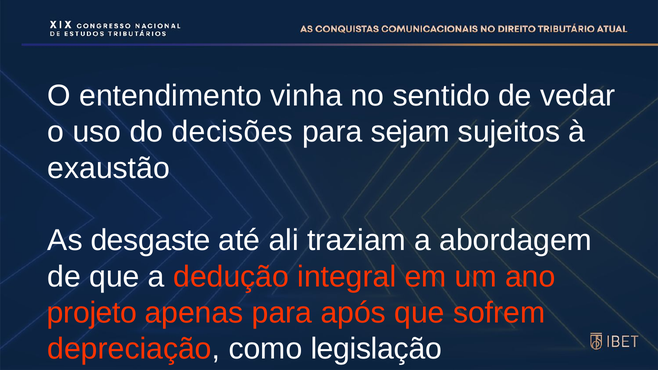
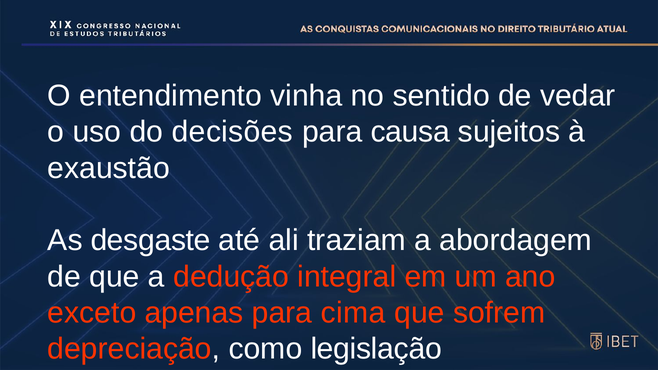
sejam: sejam -> causa
projeto: projeto -> exceto
após: após -> cima
